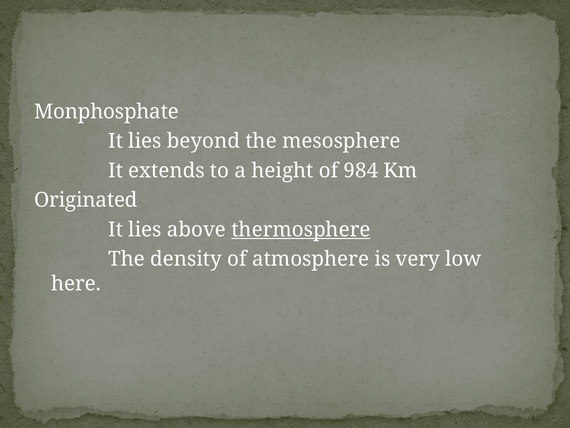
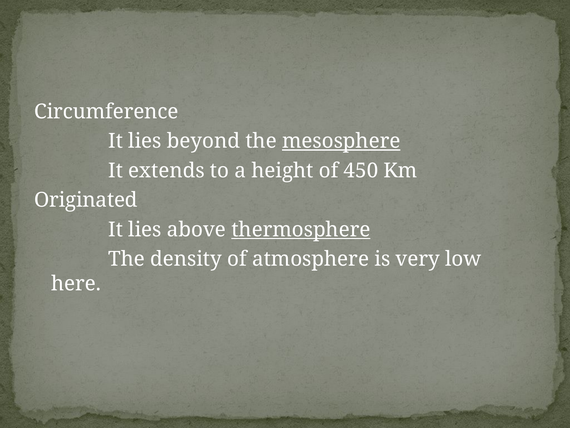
Monphosphate: Monphosphate -> Circumference
mesosphere underline: none -> present
984: 984 -> 450
